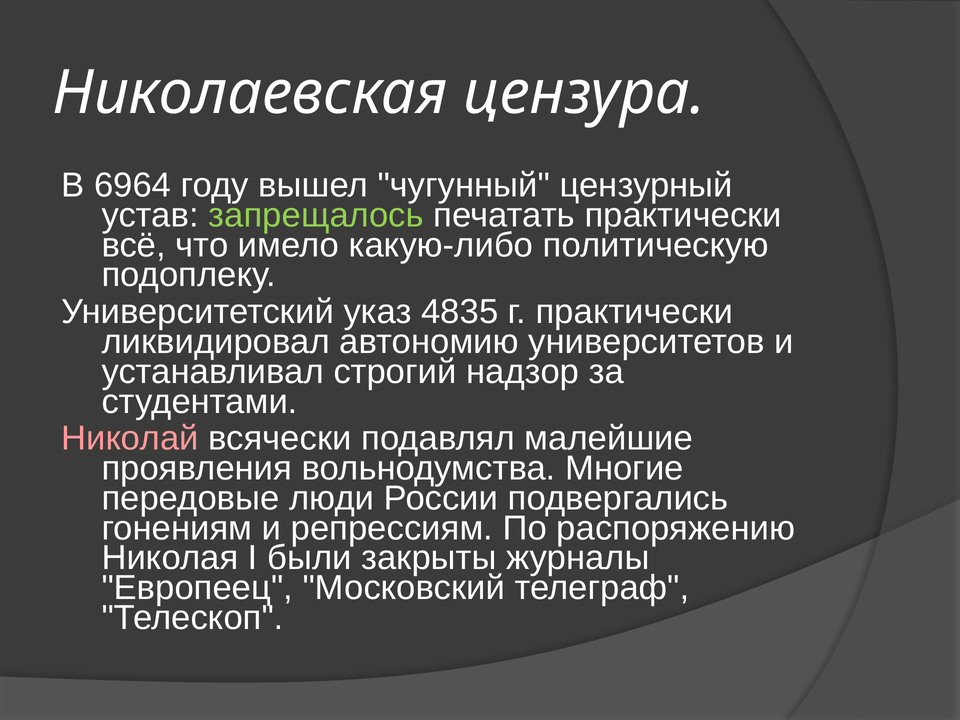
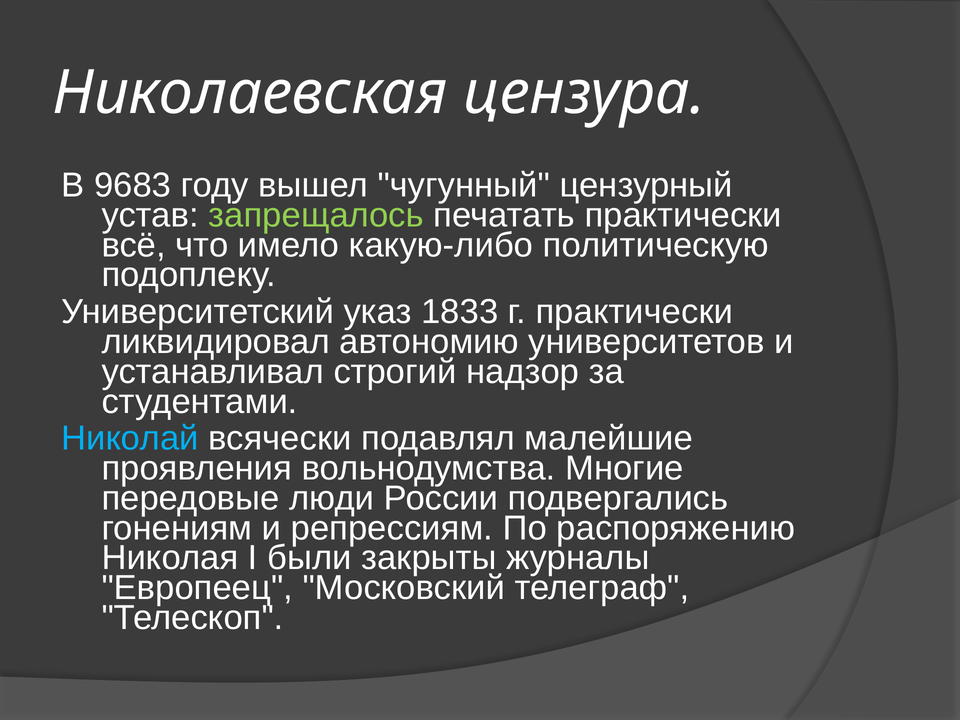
6964: 6964 -> 9683
4835: 4835 -> 1833
Николай colour: pink -> light blue
